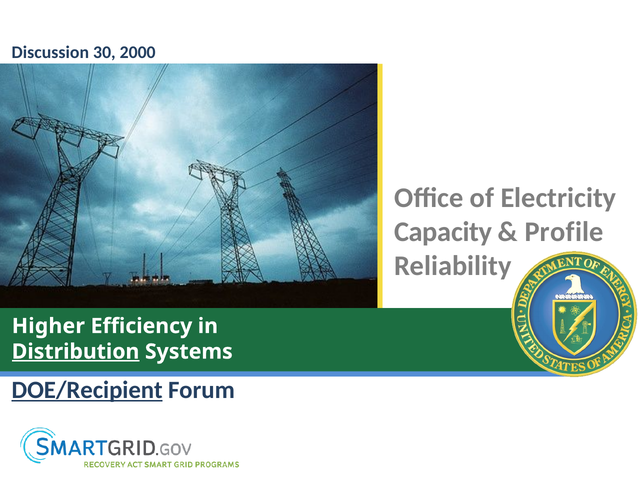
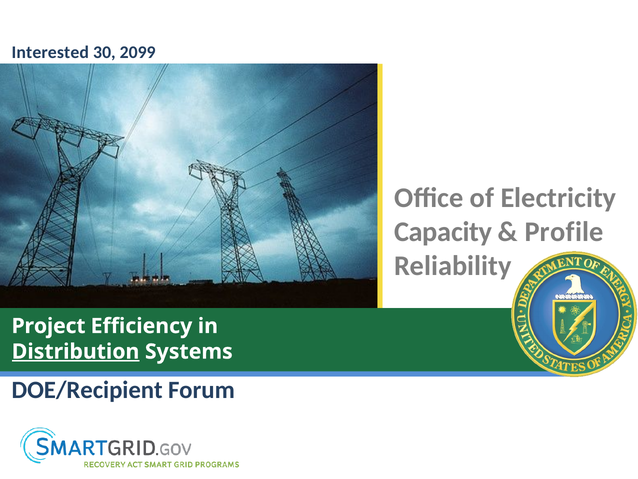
Discussion: Discussion -> Interested
2000: 2000 -> 2099
Higher: Higher -> Project
DOE/Recipient underline: present -> none
